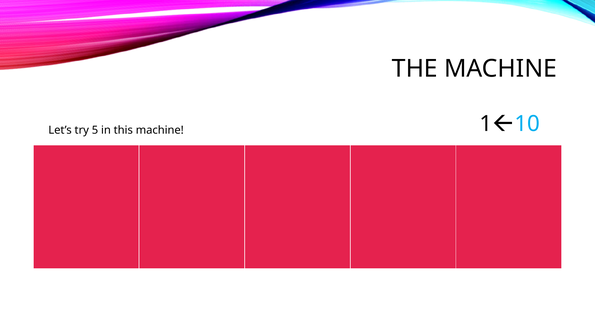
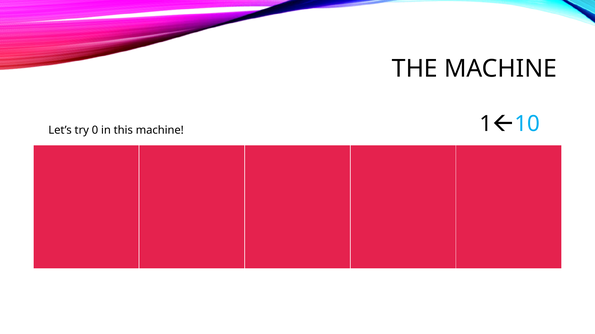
5: 5 -> 0
